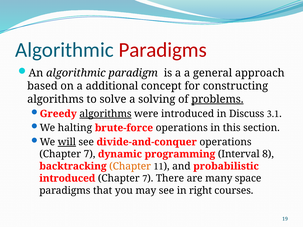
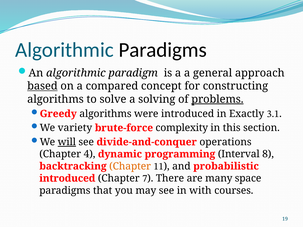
Paradigms at (163, 50) colour: red -> black
based underline: none -> present
additional: additional -> compared
algorithms at (105, 114) underline: present -> none
Discuss: Discuss -> Exactly
halting: halting -> variety
brute-force operations: operations -> complexity
7 at (90, 154): 7 -> 4
right: right -> with
